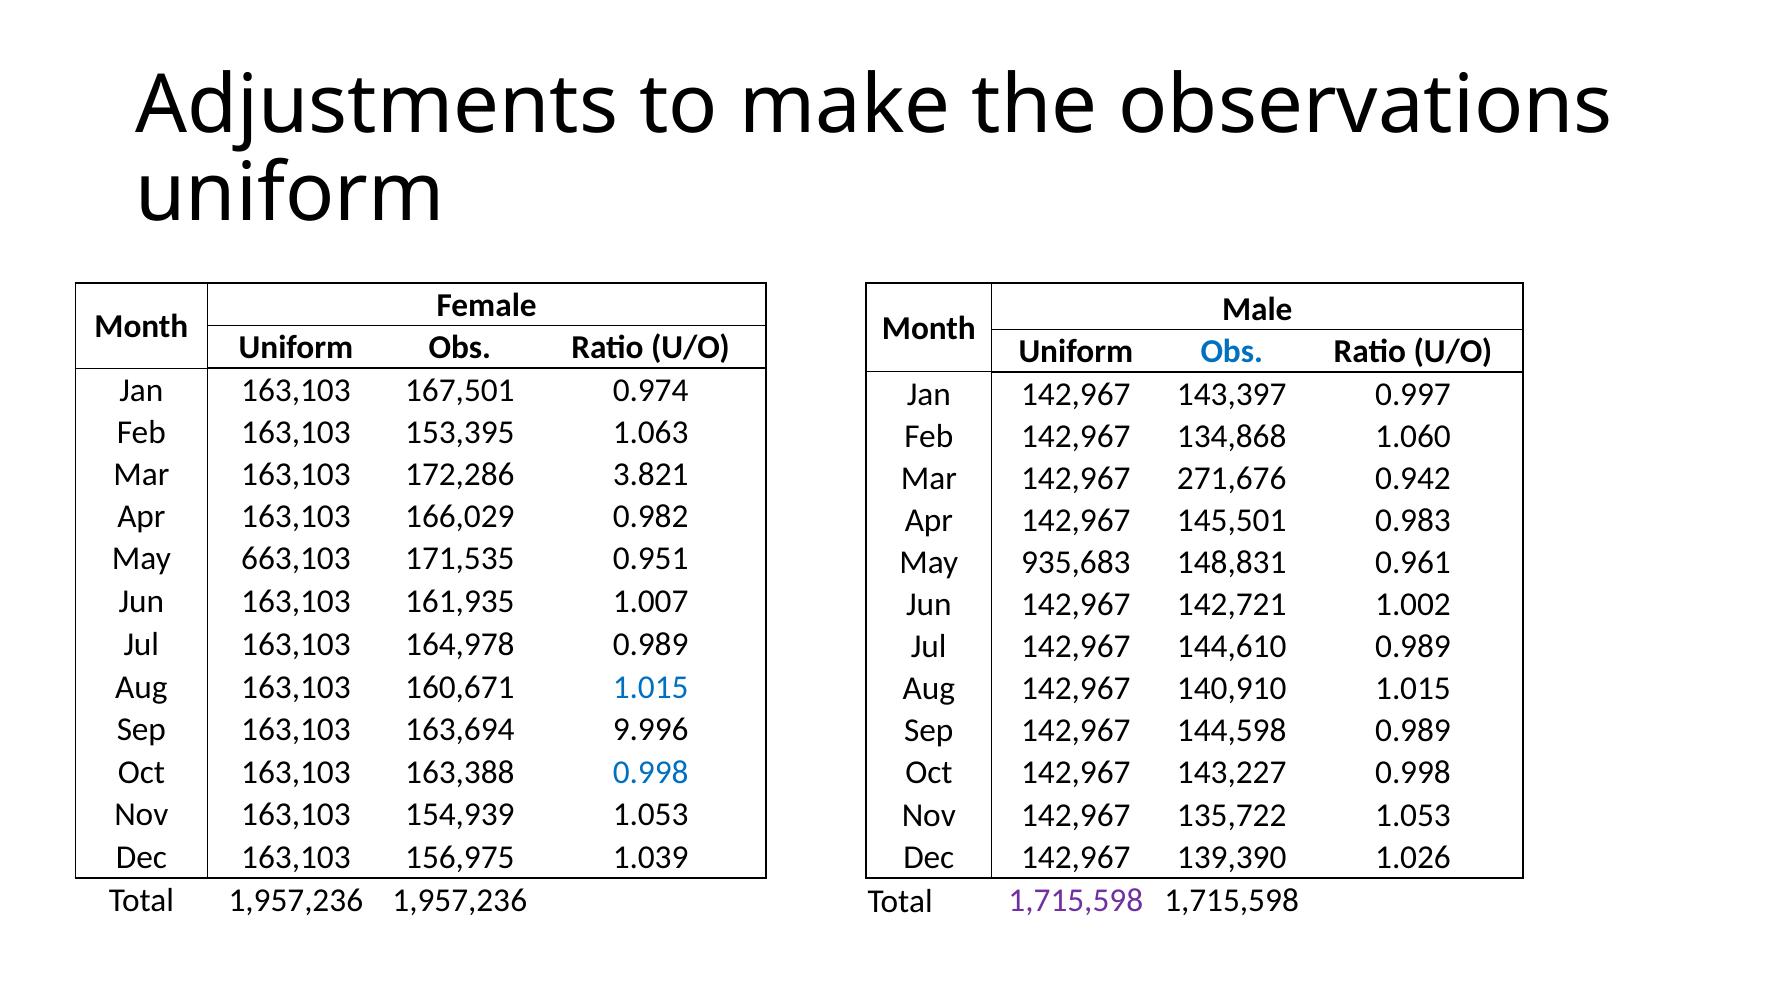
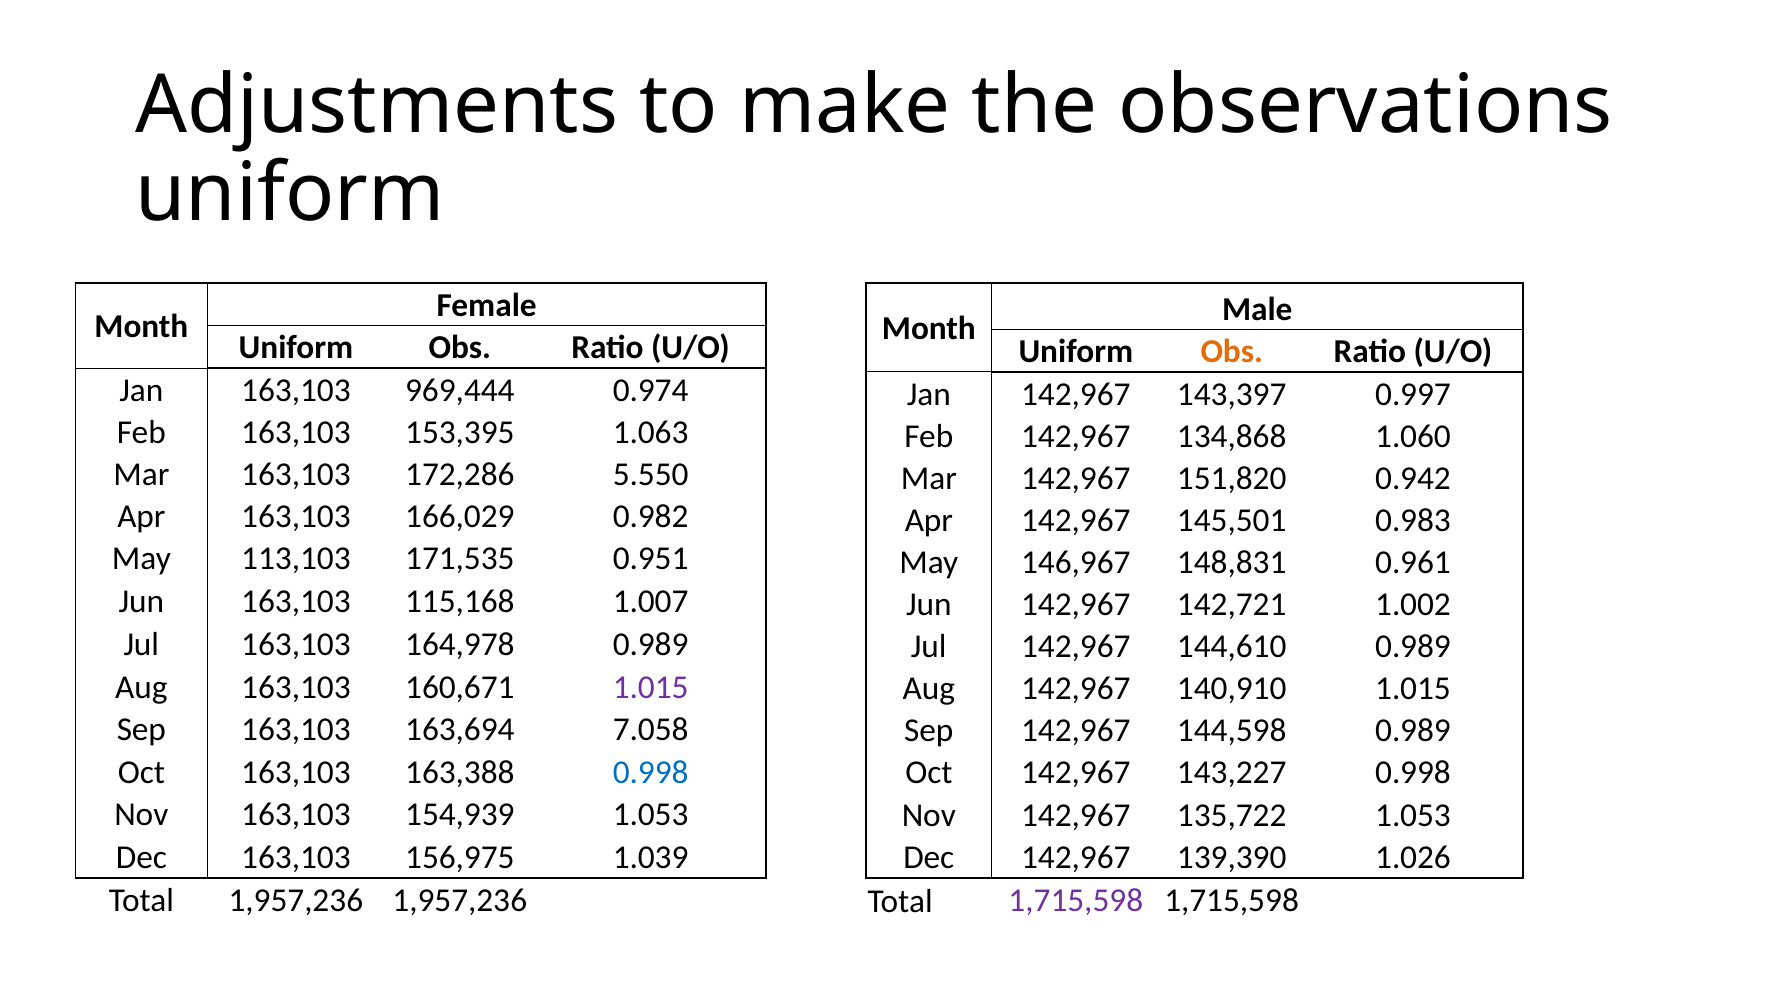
Obs at (1232, 352) colour: blue -> orange
167,501: 167,501 -> 969,444
3.821: 3.821 -> 5.550
271,676: 271,676 -> 151,820
663,103: 663,103 -> 113,103
935,683: 935,683 -> 146,967
161,935: 161,935 -> 115,168
1.015 at (651, 688) colour: blue -> purple
9.996: 9.996 -> 7.058
